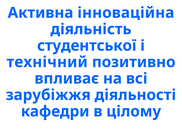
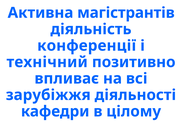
інноваційна: інноваційна -> магістрантів
студентської: студентської -> конференції
